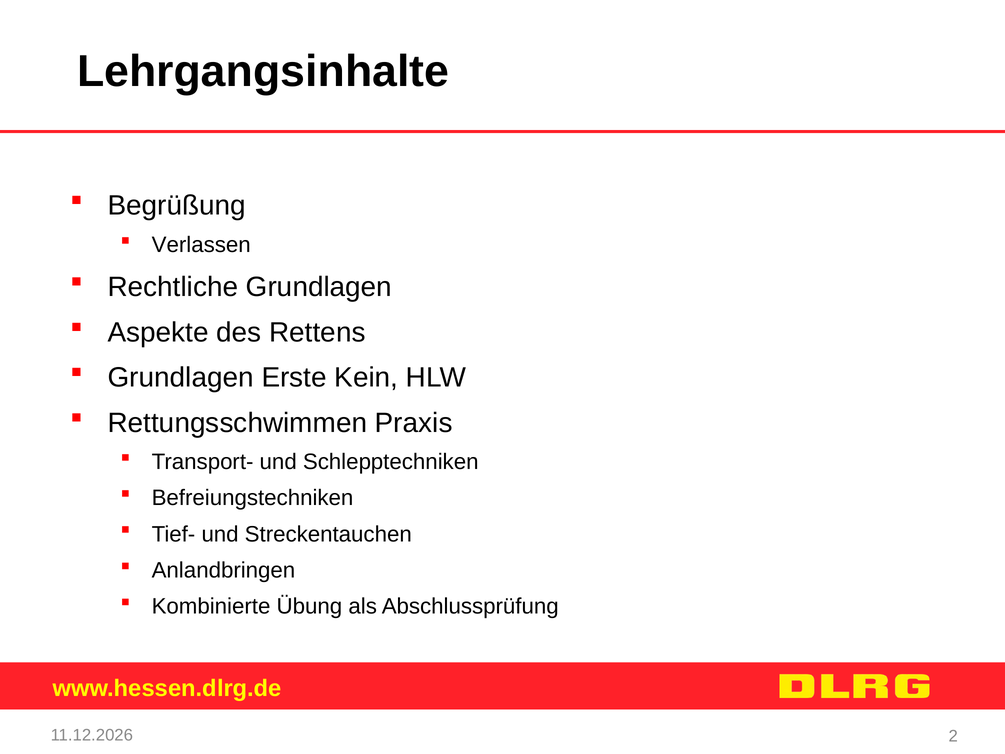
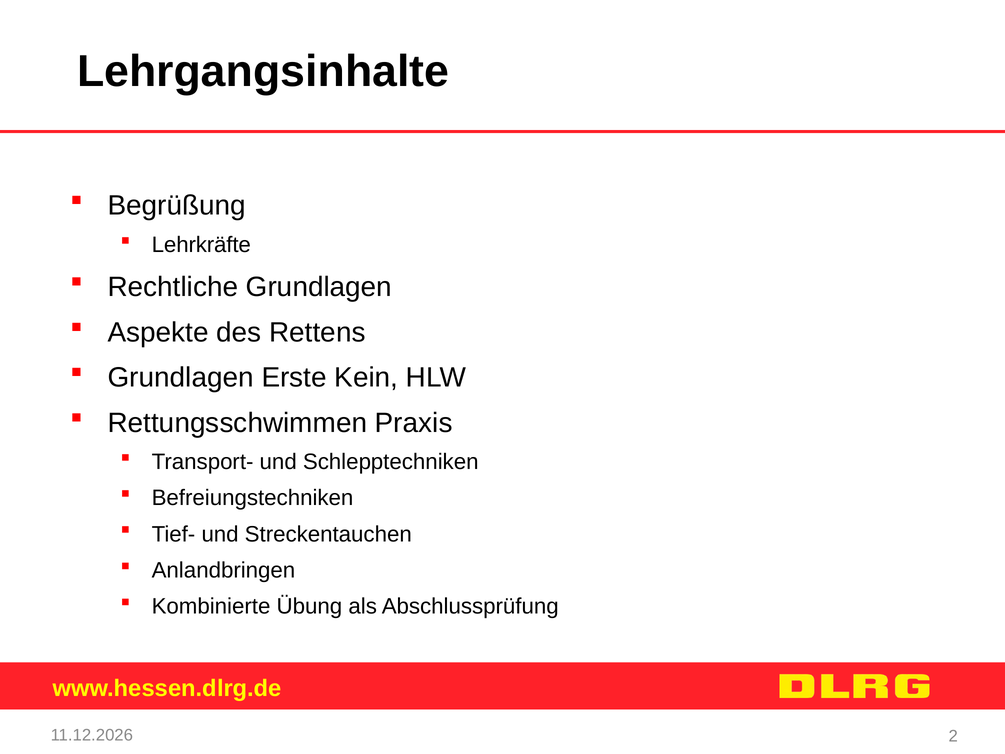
Verlassen: Verlassen -> Lehrkräfte
